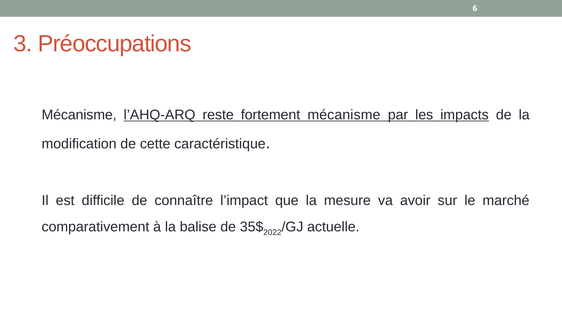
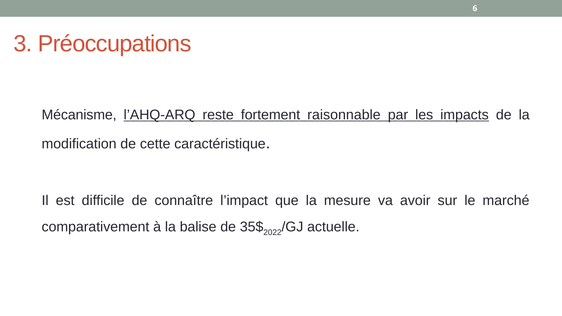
fortement mécanisme: mécanisme -> raisonnable
